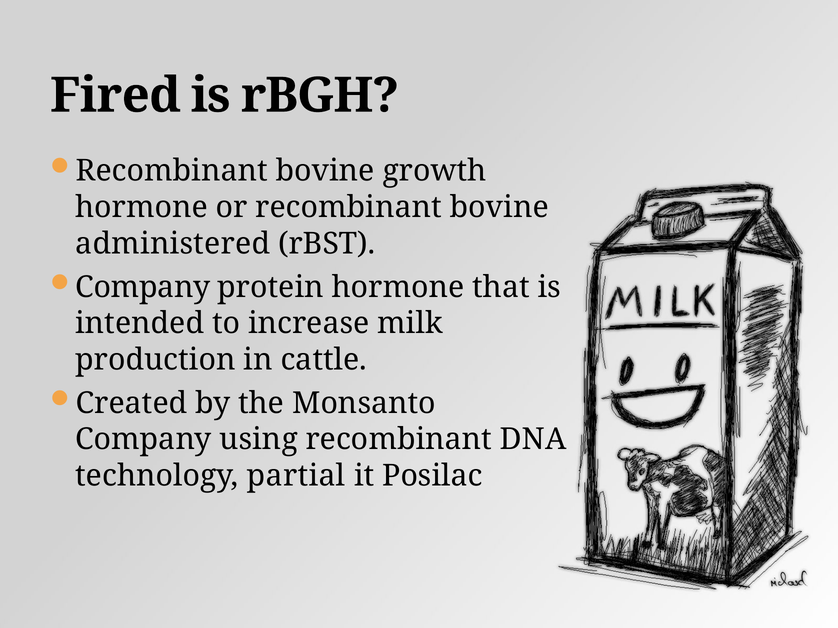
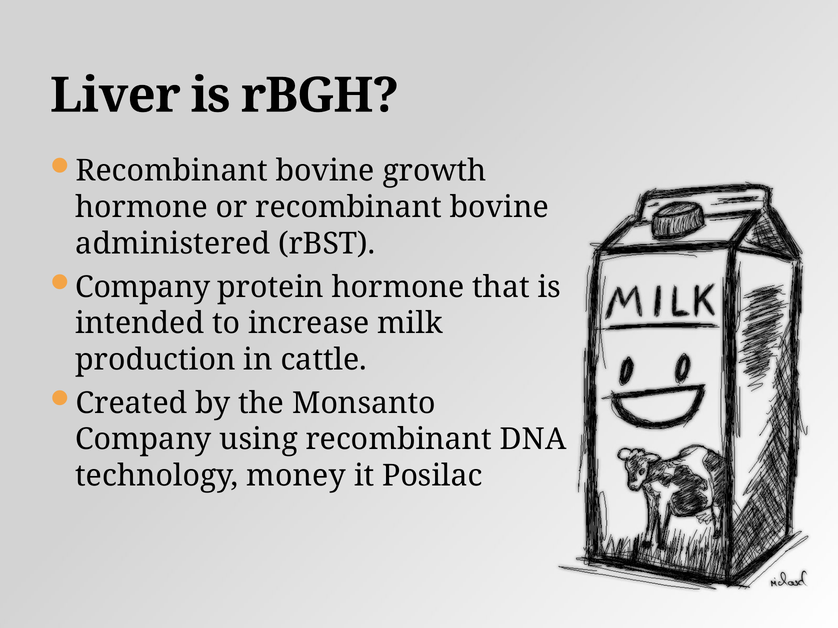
Fired: Fired -> Liver
partial: partial -> money
